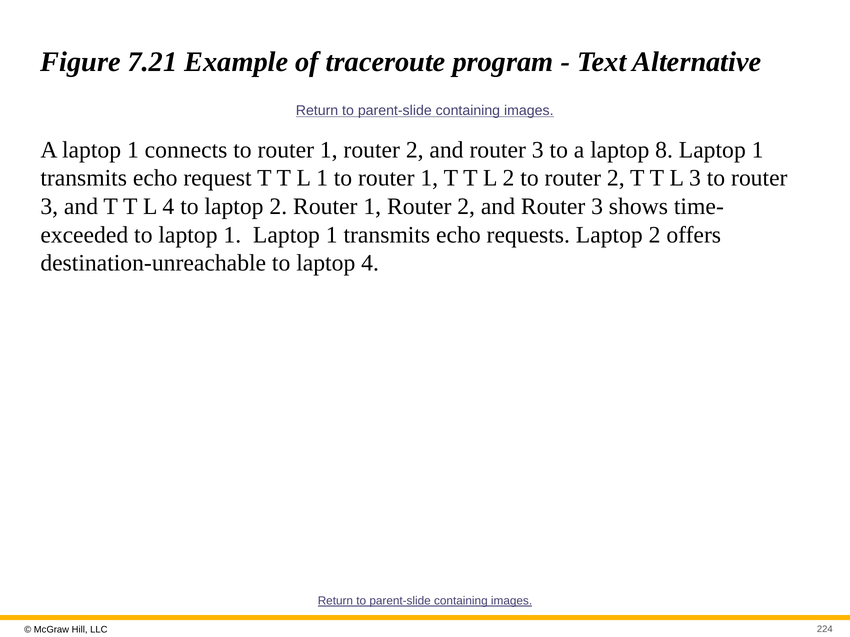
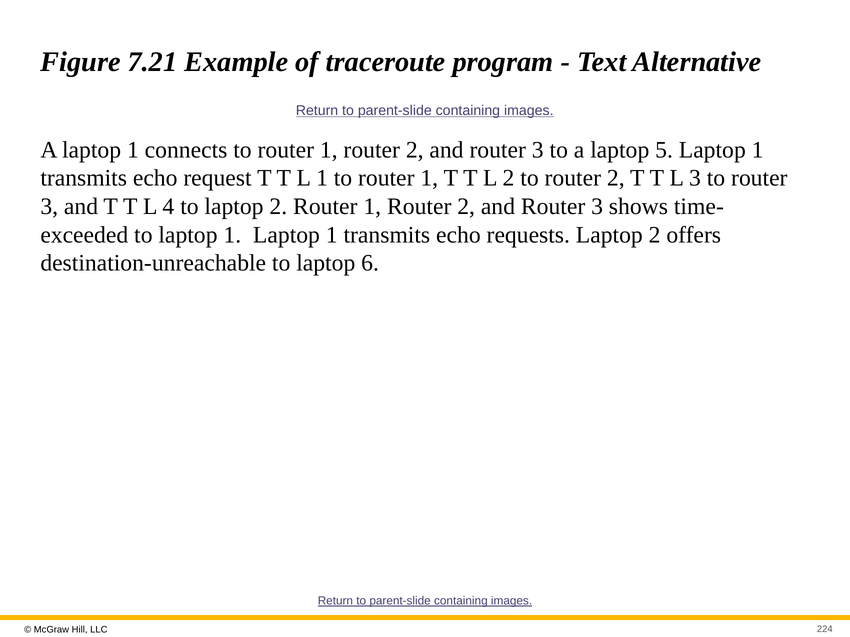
8: 8 -> 5
laptop 4: 4 -> 6
